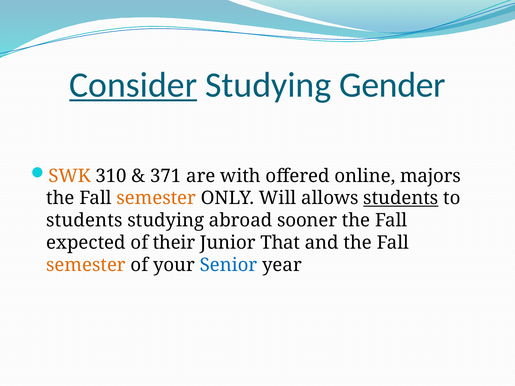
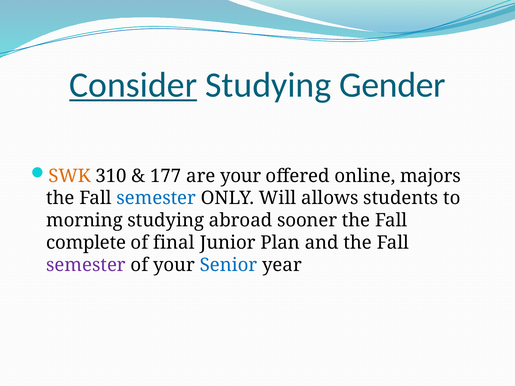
371: 371 -> 177
are with: with -> your
semester at (156, 198) colour: orange -> blue
students at (401, 198) underline: present -> none
students at (84, 221): students -> morning
expected: expected -> complete
their: their -> final
That: That -> Plan
semester at (86, 265) colour: orange -> purple
